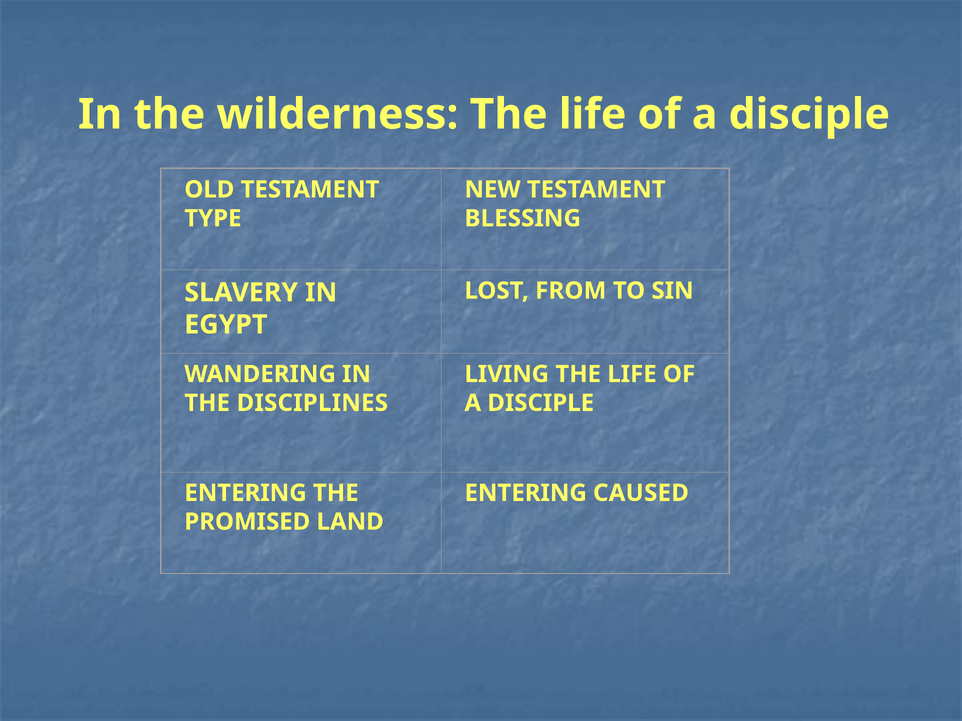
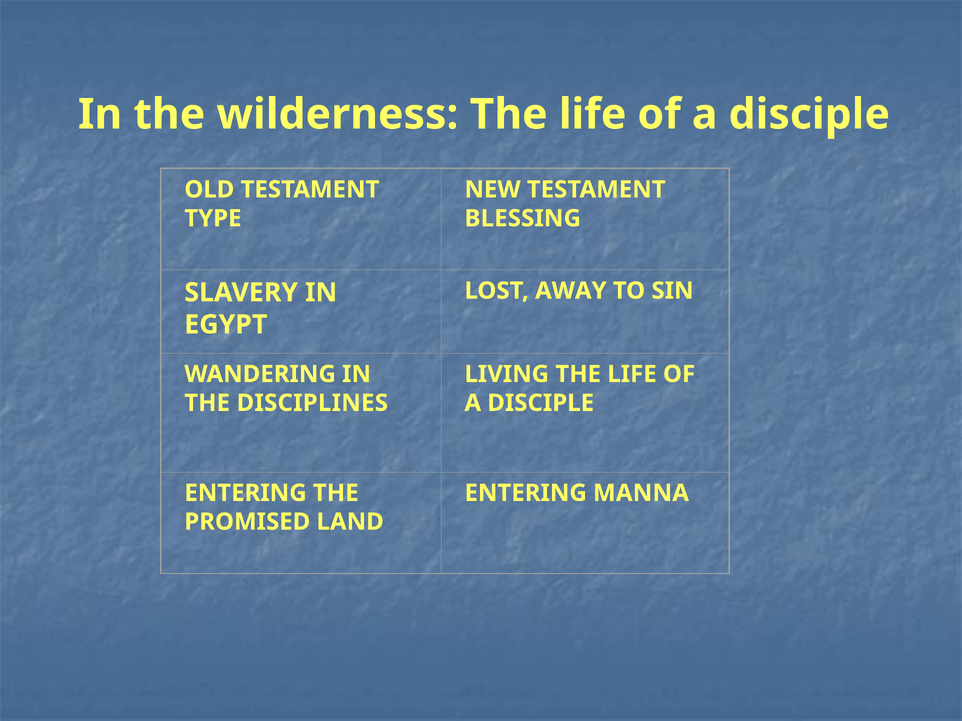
FROM: FROM -> AWAY
CAUSED: CAUSED -> MANNA
